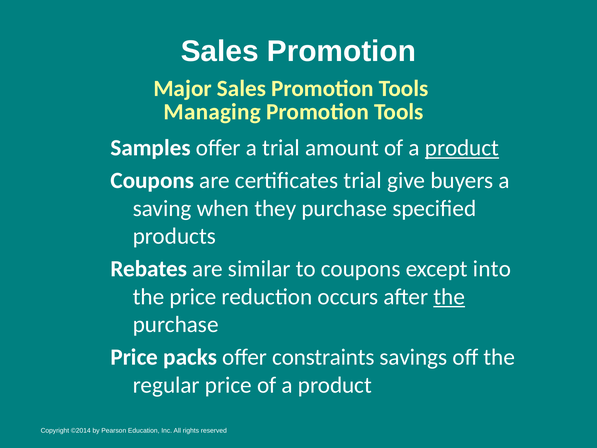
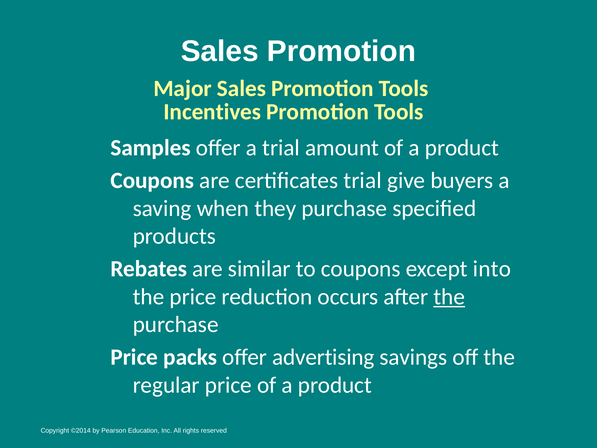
Managing: Managing -> Incentives
product at (462, 148) underline: present -> none
constraints: constraints -> advertising
